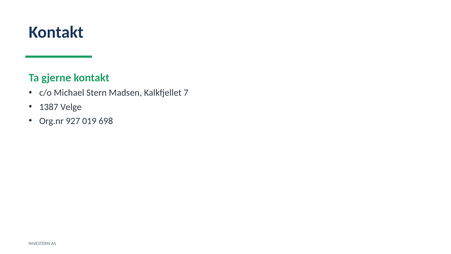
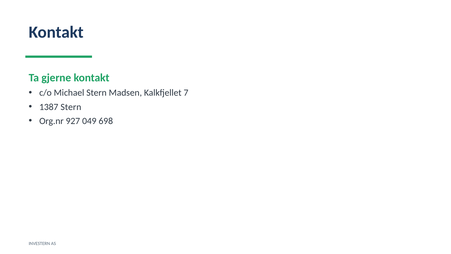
1387 Velge: Velge -> Stern
019: 019 -> 049
